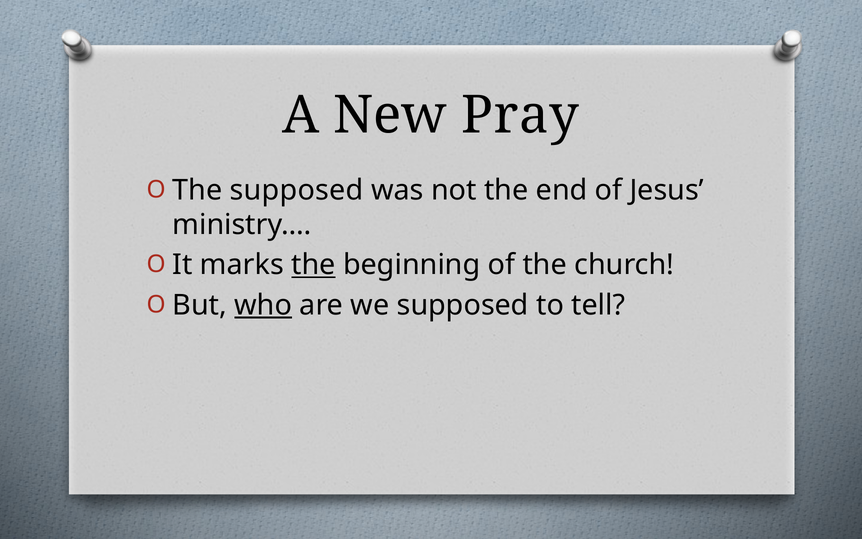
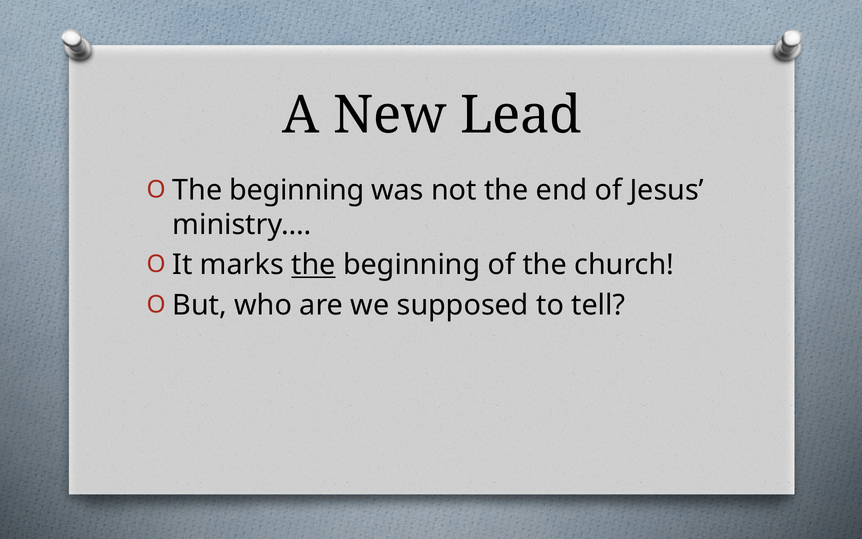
Pray: Pray -> Lead
supposed at (297, 190): supposed -> beginning
who underline: present -> none
